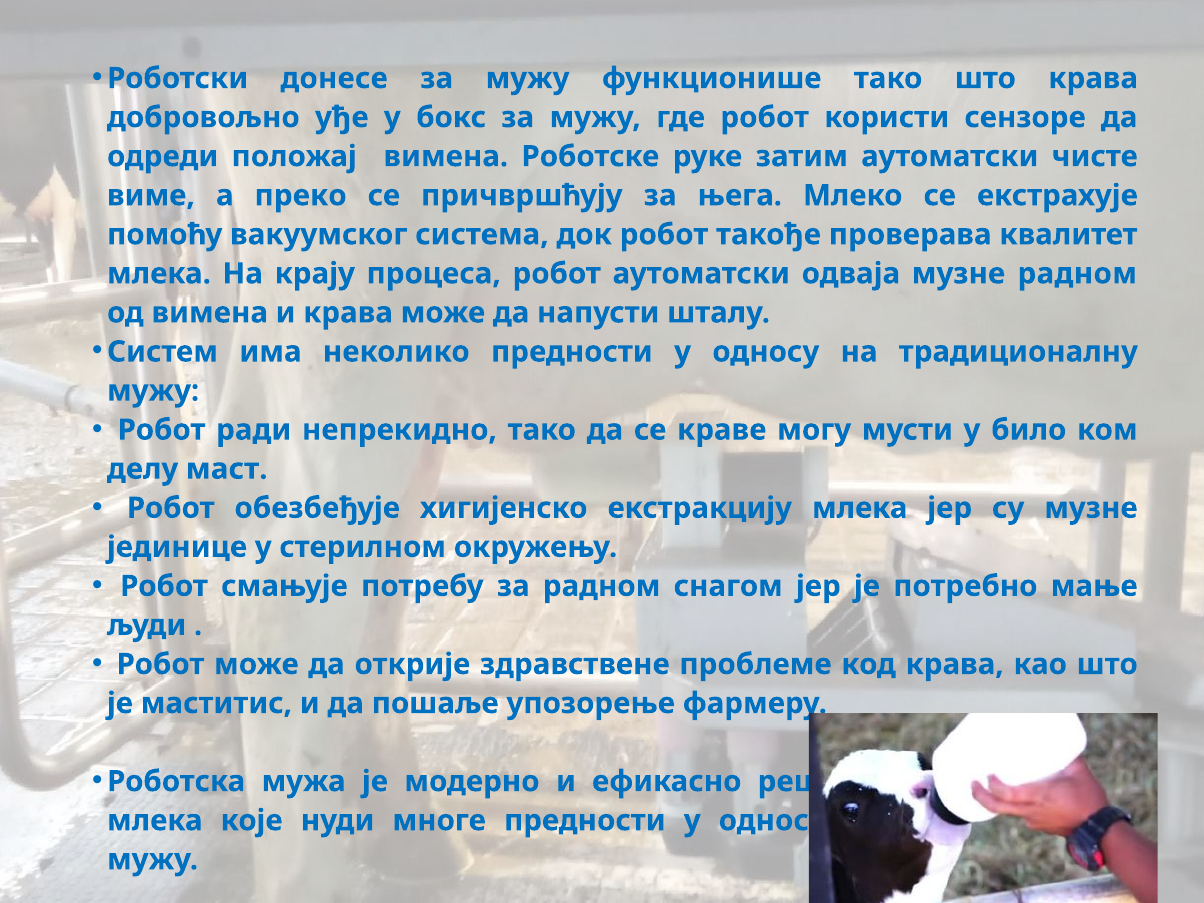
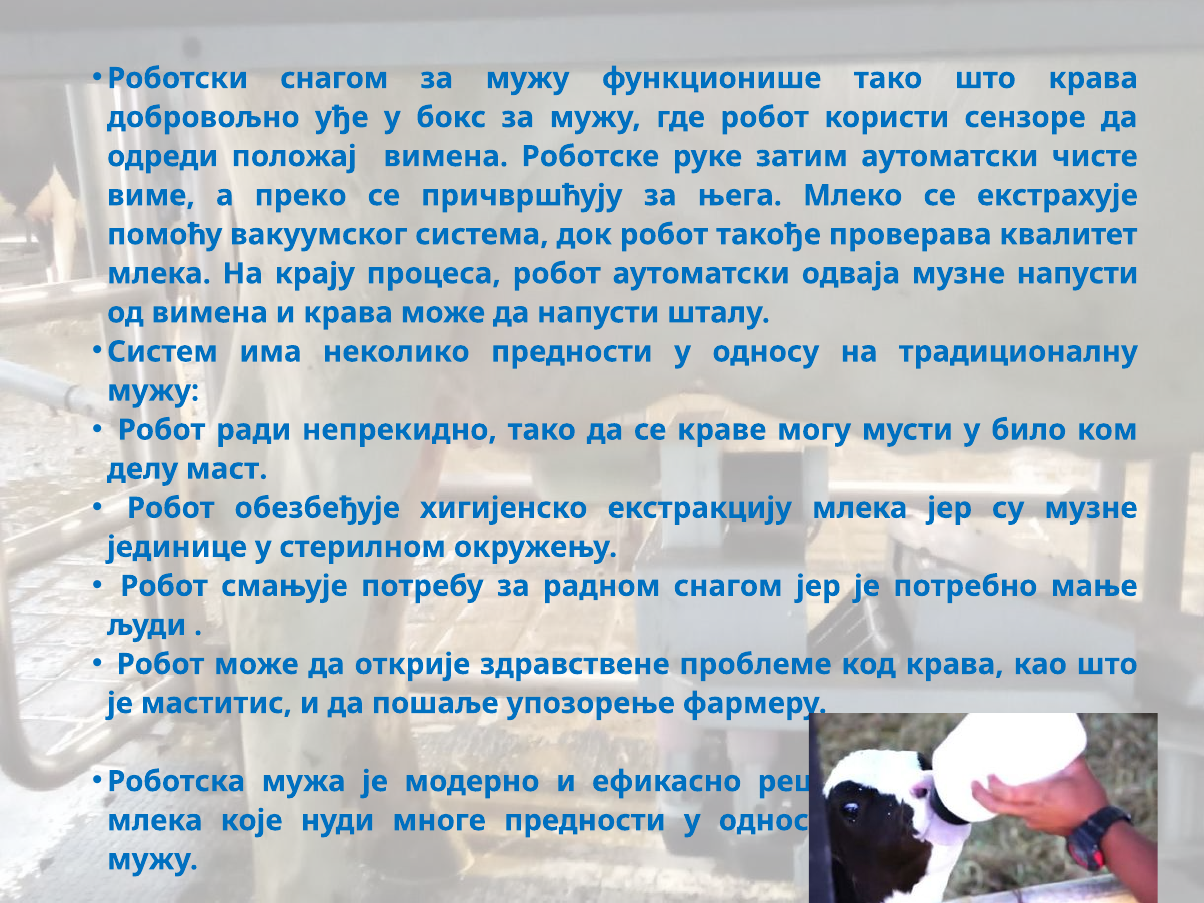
Роботски донесе: донесе -> снагом
музне радном: радном -> напусти
